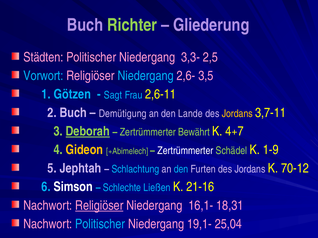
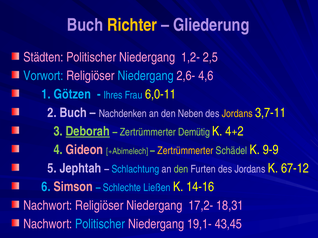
Richter colour: light green -> yellow
3,3-: 3,3- -> 1,2-
3,5: 3,5 -> 4,6
Sagt: Sagt -> Ihres
2,6-11: 2,6-11 -> 6,0-11
Demütigung: Demütigung -> Nachdenken
Lande: Lande -> Neben
Bewährt: Bewährt -> Demütig
4+7: 4+7 -> 4+2
Gideon colour: yellow -> pink
Zertrümmerter at (185, 151) colour: white -> yellow
1-9: 1-9 -> 9-9
den at (181, 170) colour: light blue -> light green
70-12: 70-12 -> 67-12
Simson colour: white -> pink
21-16: 21-16 -> 14-16
Religiöser at (99, 206) underline: present -> none
16,1-: 16,1- -> 17,2-
25,04: 25,04 -> 43,45
